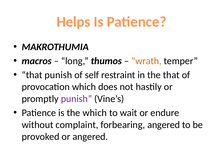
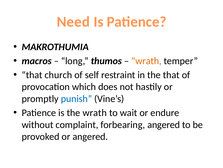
Helps: Helps -> Need
that punish: punish -> church
punish at (76, 98) colour: purple -> blue
the which: which -> wrath
